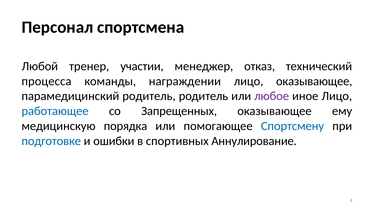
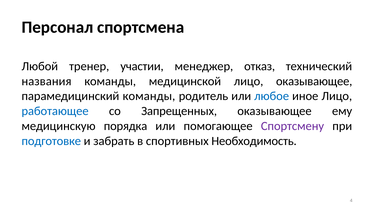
процесса: процесса -> названия
награждении: награждении -> медицинской
парамедицинский родитель: родитель -> команды
любое colour: purple -> blue
Спортсмену colour: blue -> purple
ошибки: ошибки -> забрать
Аннулирование: Аннулирование -> Необходимость
